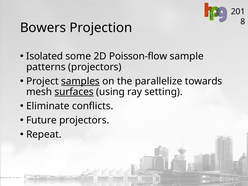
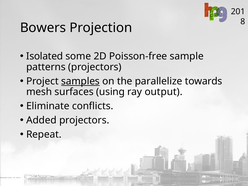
Poisson-flow: Poisson-flow -> Poisson-free
surfaces underline: present -> none
setting: setting -> output
Future: Future -> Added
